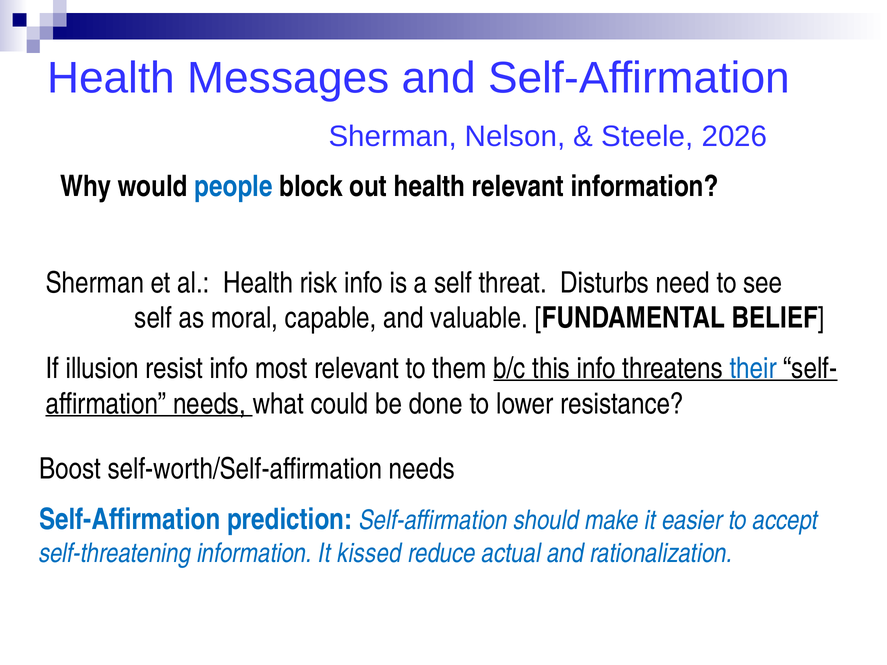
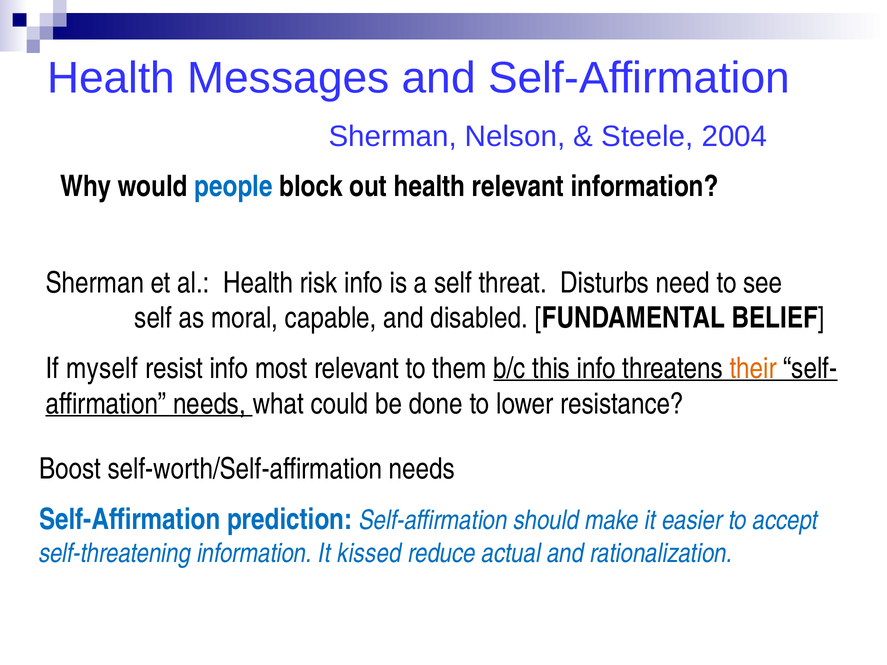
2026: 2026 -> 2004
valuable: valuable -> disabled
illusion: illusion -> myself
their colour: blue -> orange
